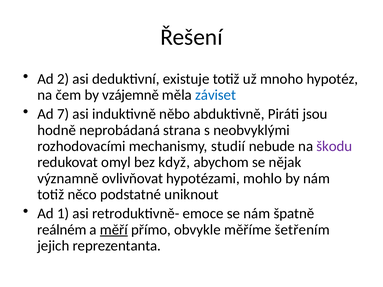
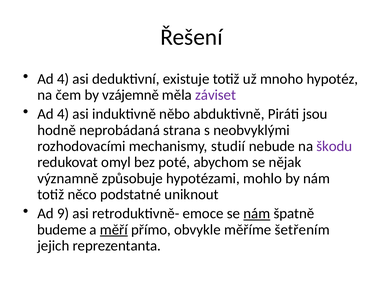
2 at (63, 79): 2 -> 4
záviset colour: blue -> purple
7 at (63, 114): 7 -> 4
když: když -> poté
ovlivňovat: ovlivňovat -> způsobuje
1: 1 -> 9
nám at (257, 214) underline: none -> present
reálném: reálném -> budeme
